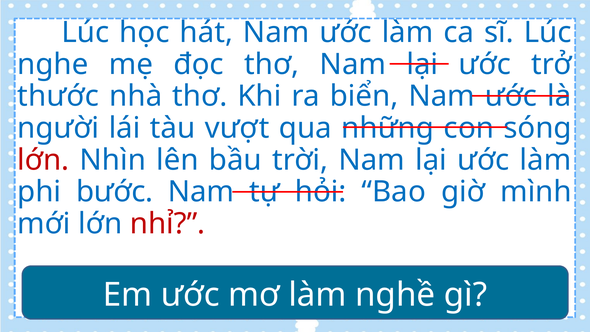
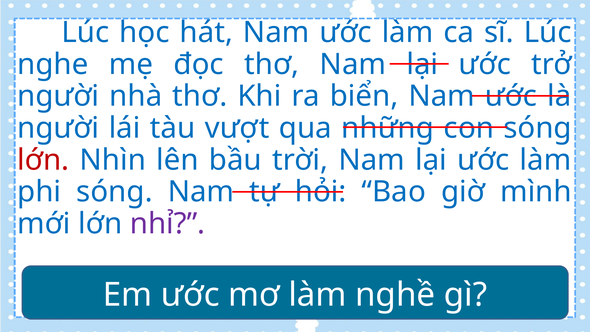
thước at (58, 96): thước -> người
phi bước: bước -> sóng
nhỉ colour: red -> purple
